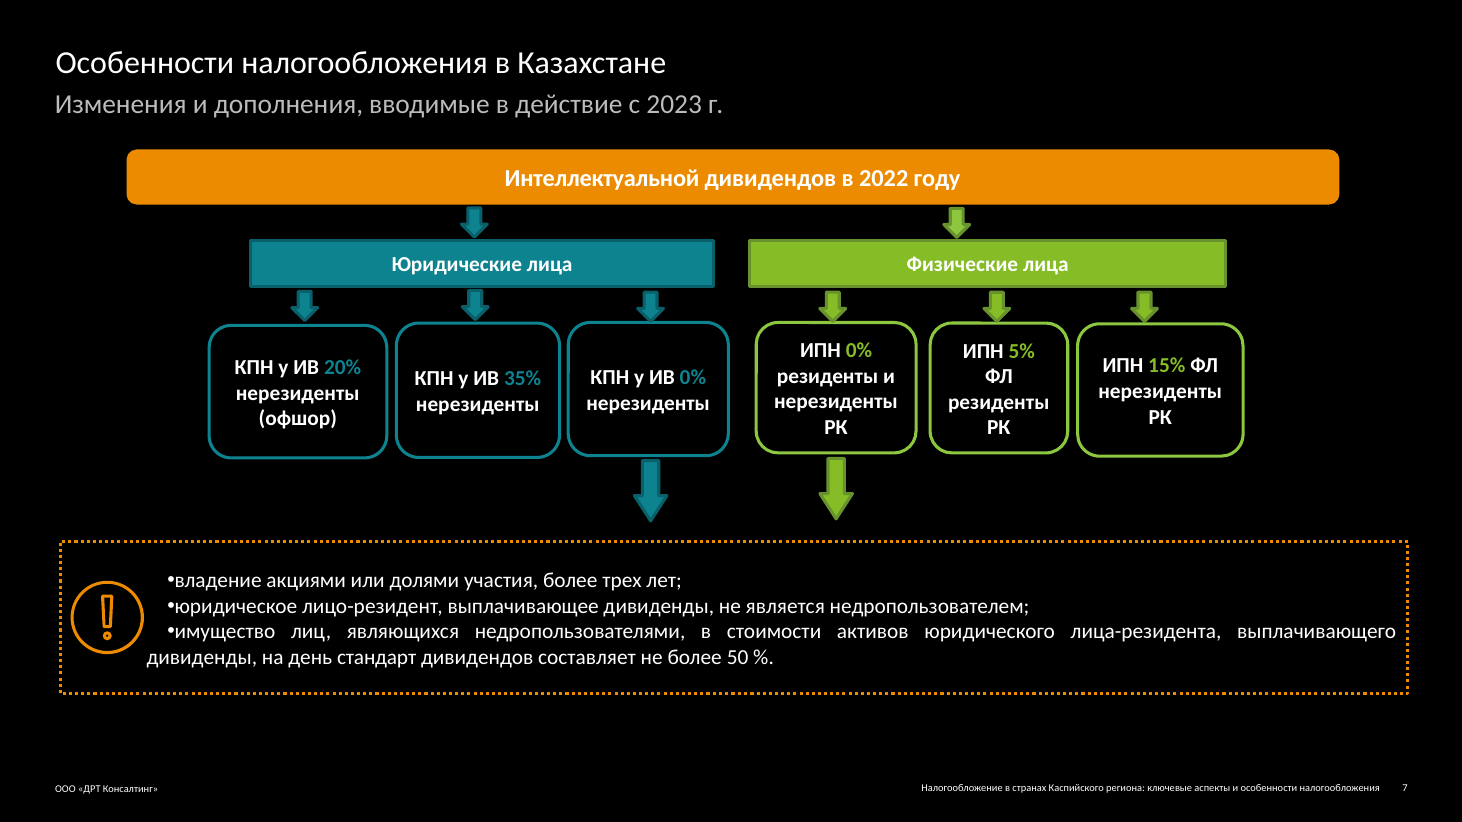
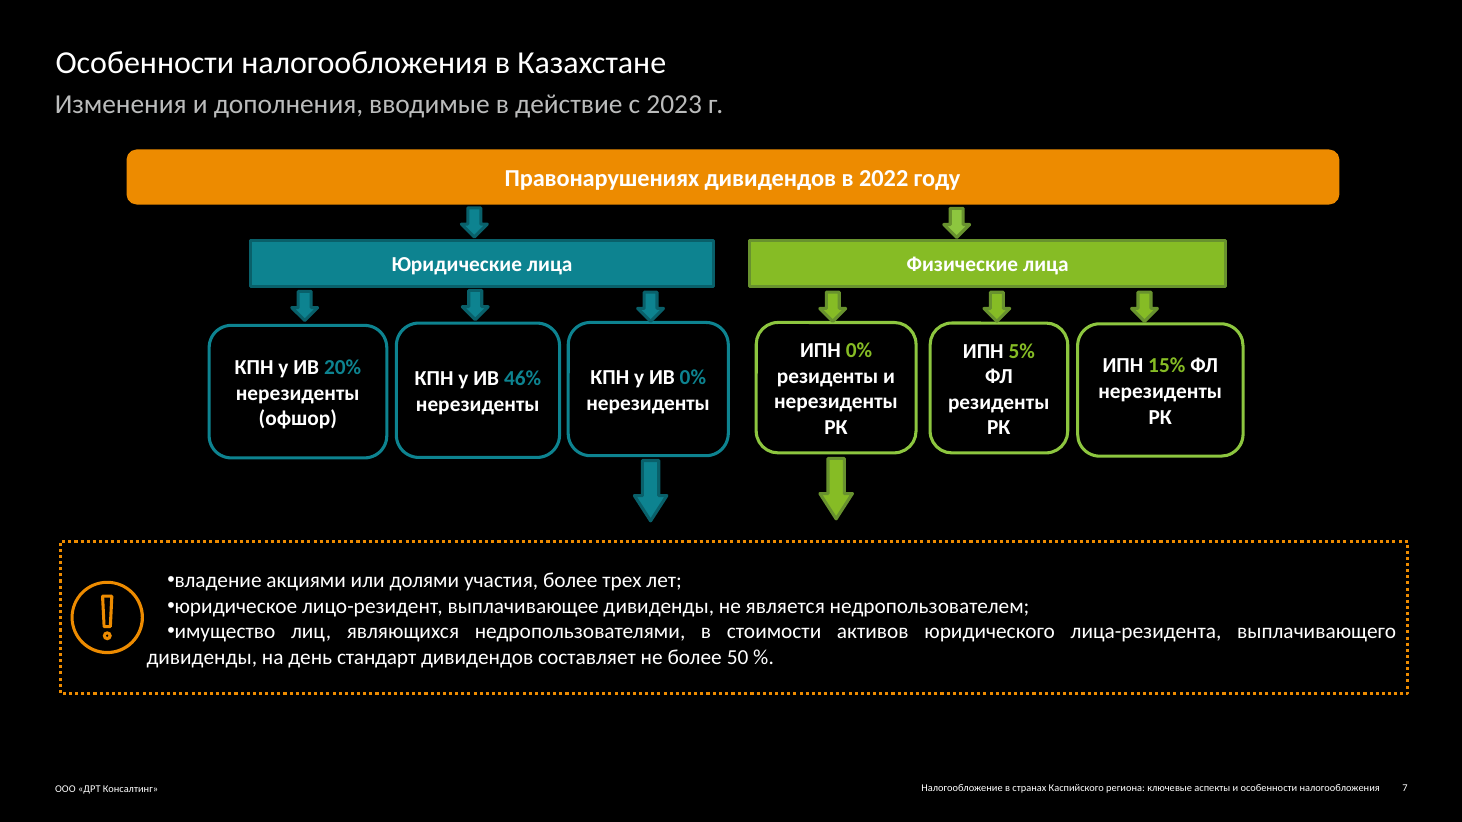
Интеллектуальной: Интеллектуальной -> Правонарушениях
35%: 35% -> 46%
